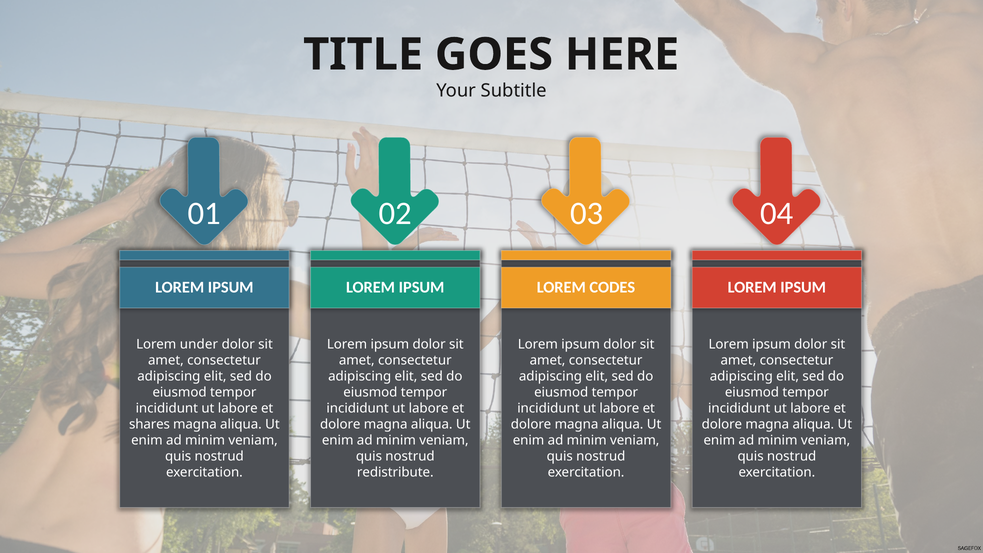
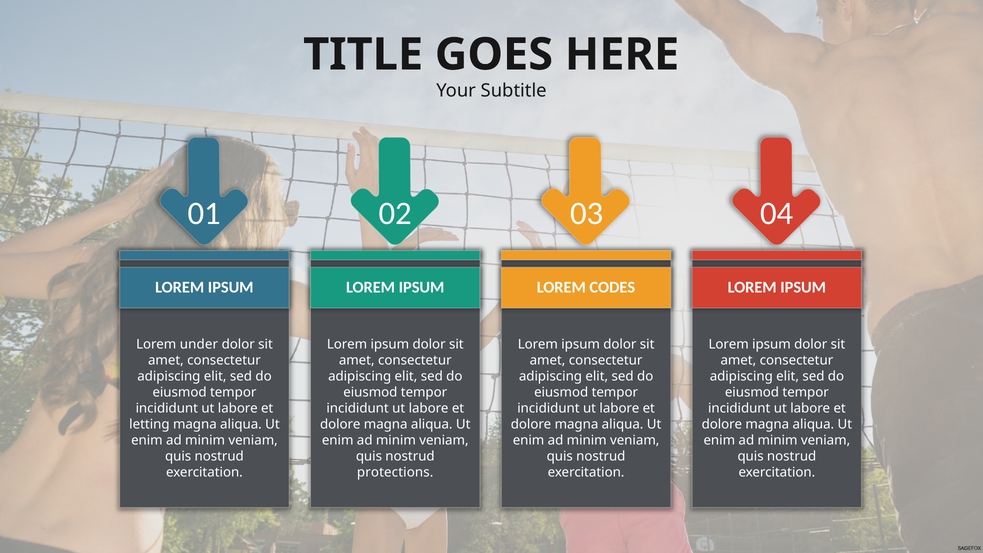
shares: shares -> letting
redistribute: redistribute -> protections
